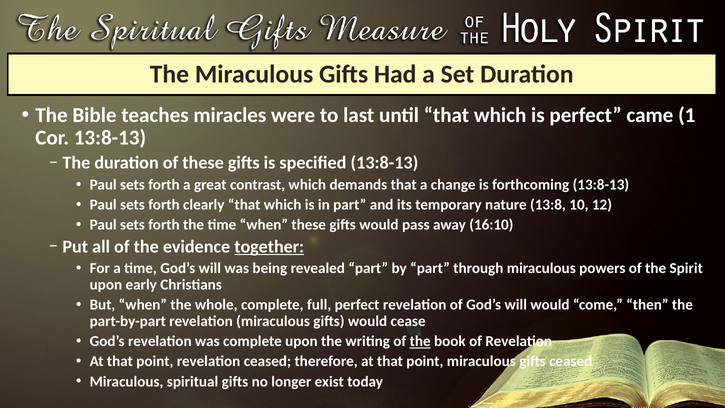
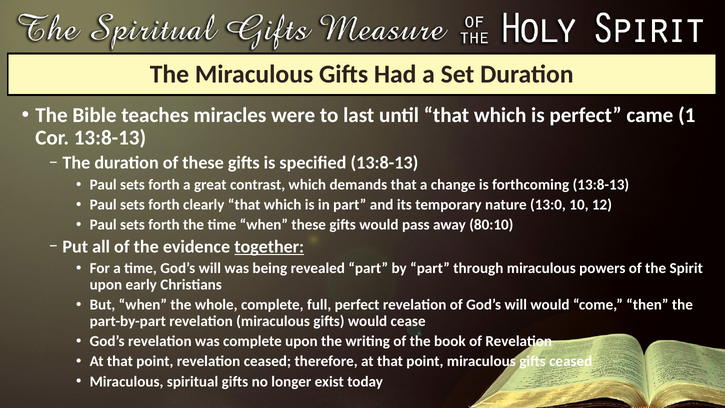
13:8: 13:8 -> 13:0
16:10: 16:10 -> 80:10
the at (420, 341) underline: present -> none
